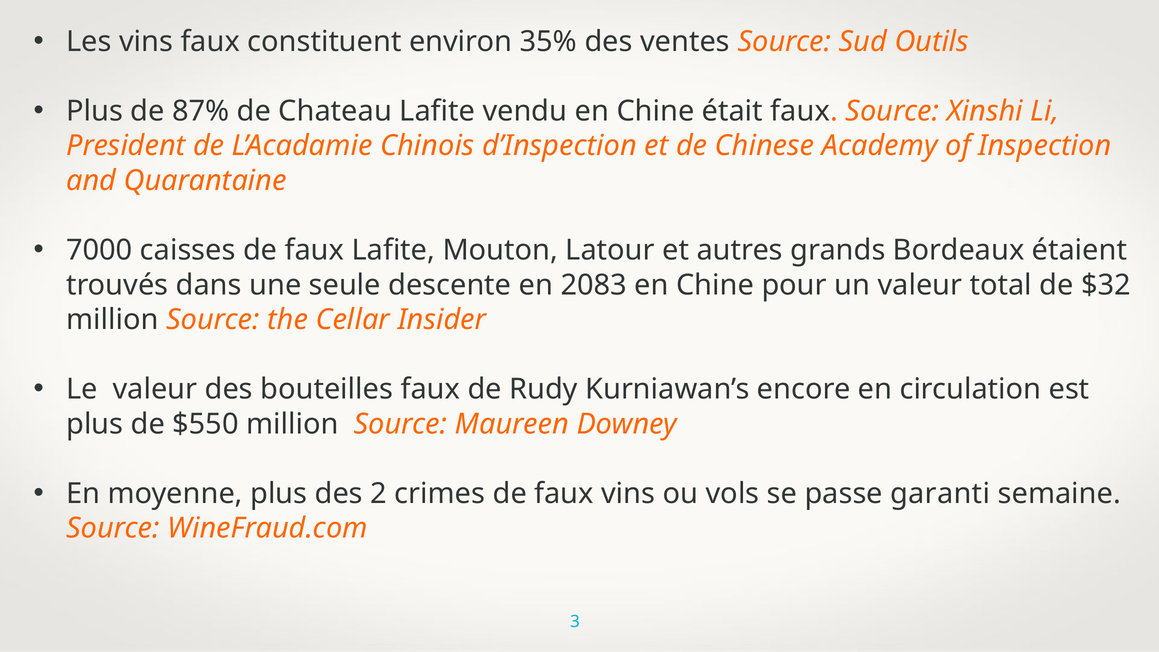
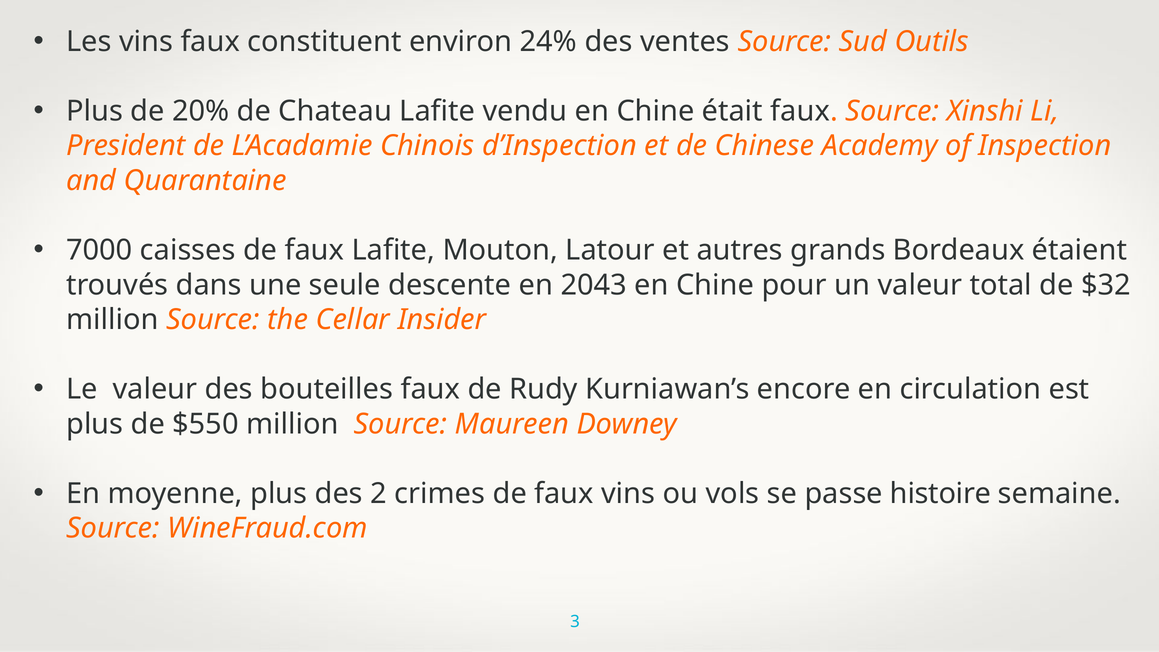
35%: 35% -> 24%
87%: 87% -> 20%
2083: 2083 -> 2043
garanti: garanti -> histoire
